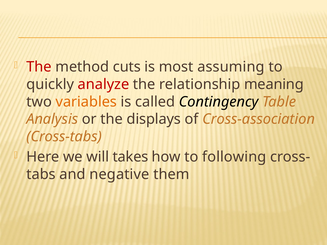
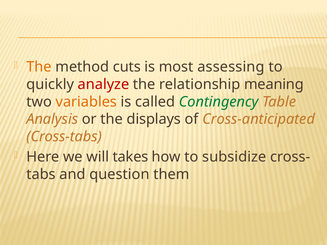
The at (39, 67) colour: red -> orange
assuming: assuming -> assessing
Contingency colour: black -> green
Cross-association: Cross-association -> Cross-anticipated
following: following -> subsidize
negative: negative -> question
